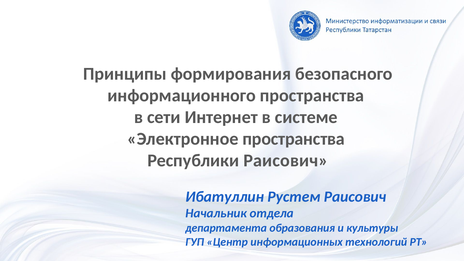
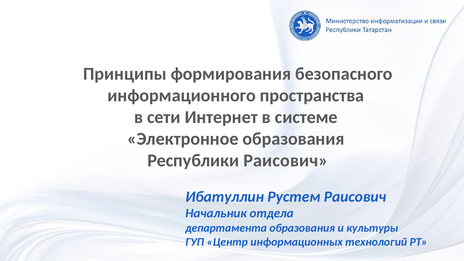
Электронное пространства: пространства -> образования
